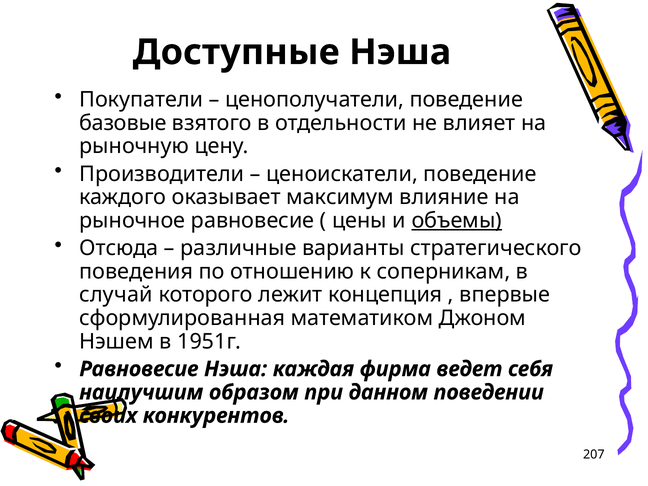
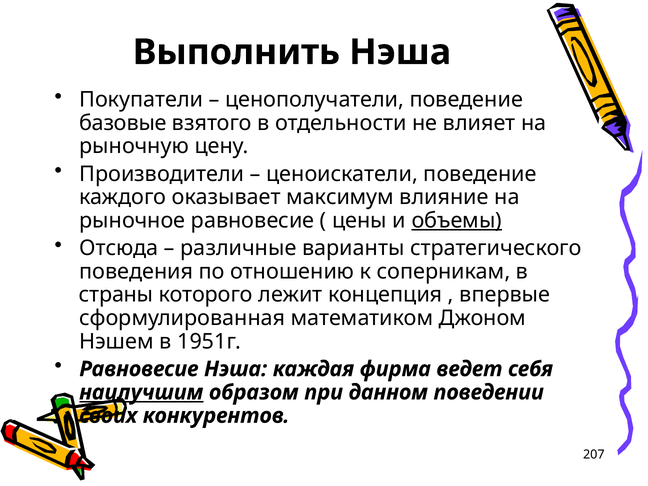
Доступные: Доступные -> Выполнить
случай: случай -> страны
наилучшим underline: none -> present
